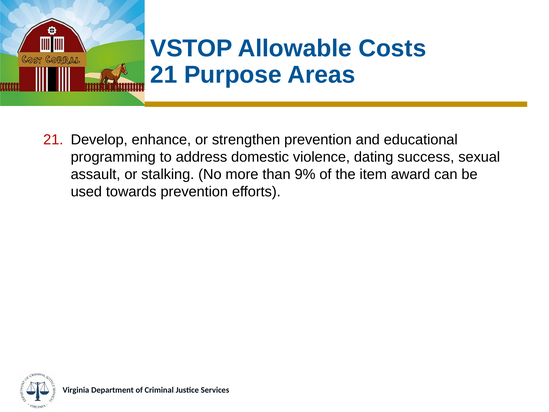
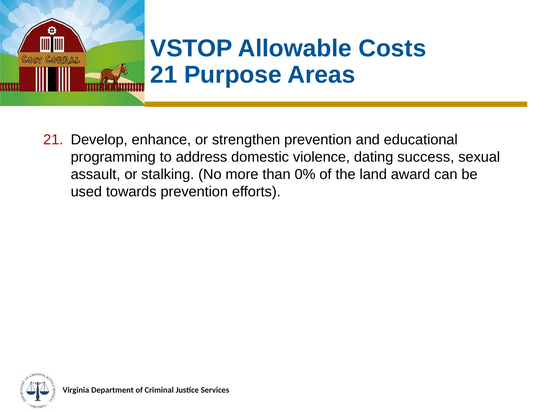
9%: 9% -> 0%
item: item -> land
